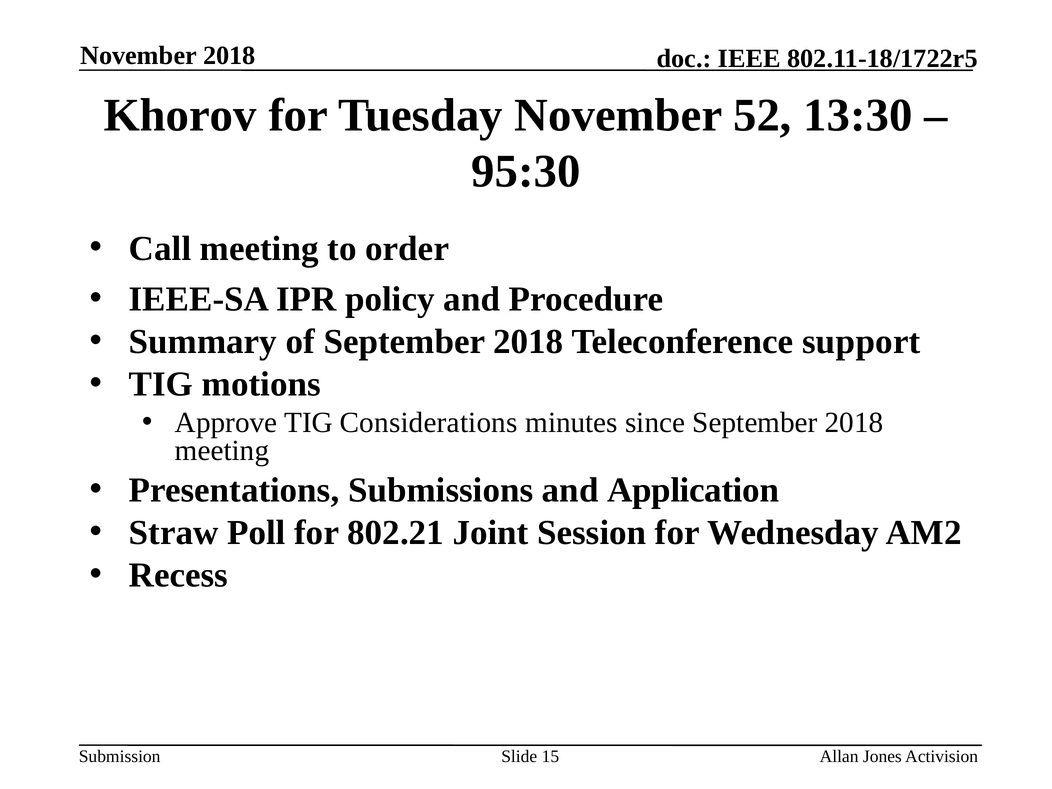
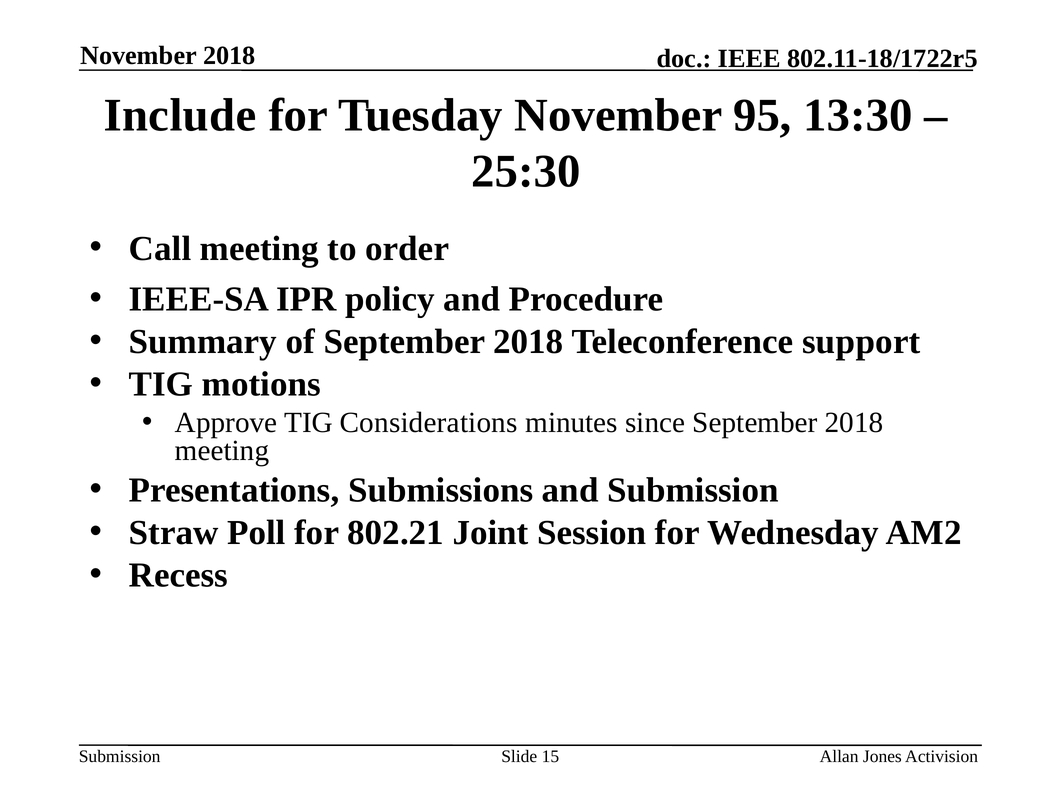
Khorov: Khorov -> Include
52: 52 -> 95
95:30: 95:30 -> 25:30
and Application: Application -> Submission
